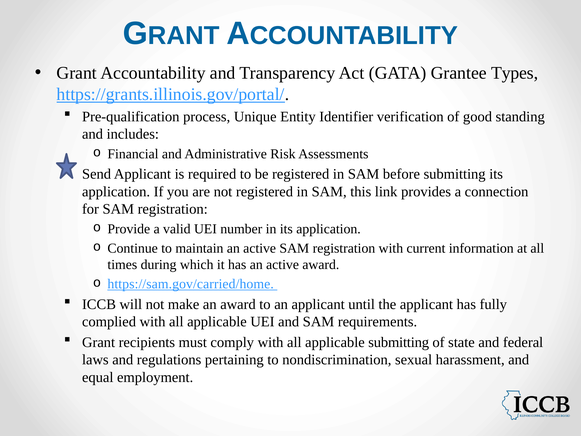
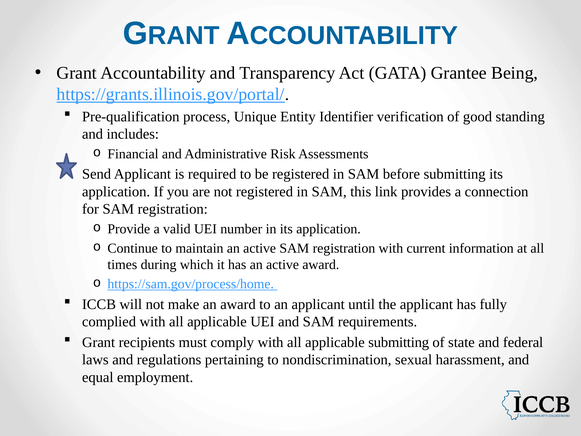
Types: Types -> Being
https://sam.gov/carried/home: https://sam.gov/carried/home -> https://sam.gov/process/home
